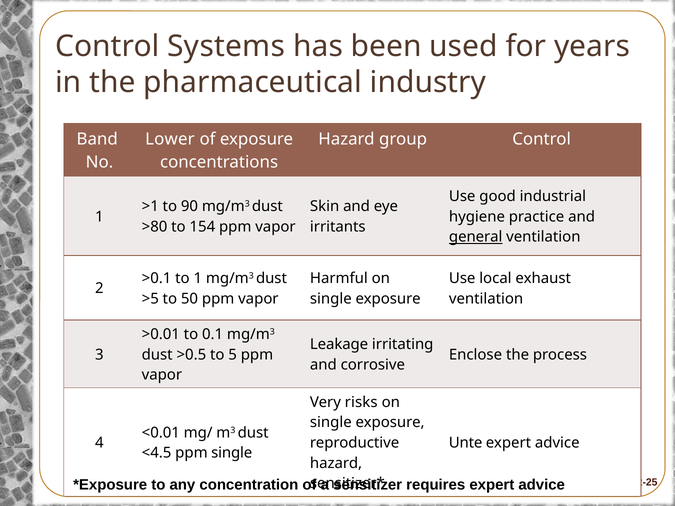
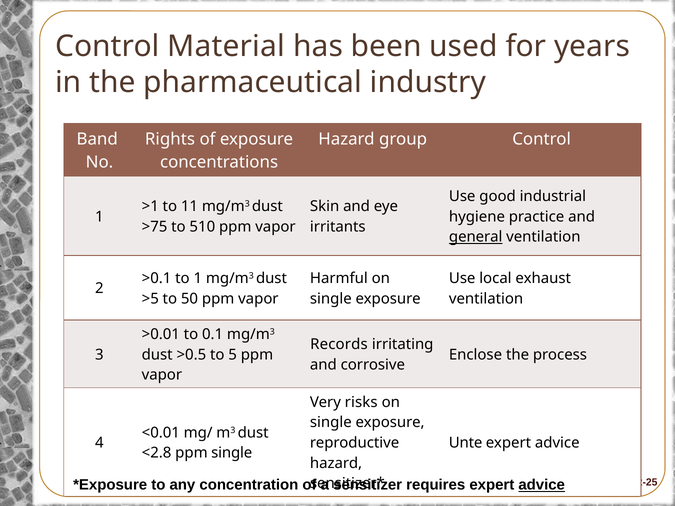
Systems: Systems -> Material
Lower: Lower -> Rights
90: 90 -> 11
>80: >80 -> >75
154: 154 -> 510
Leakage: Leakage -> Records
<4.5: <4.5 -> <2.8
advice at (542, 485) underline: none -> present
